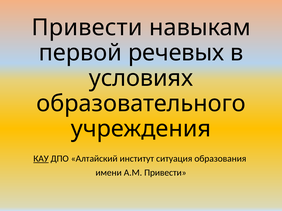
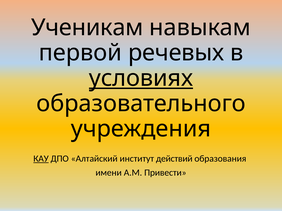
Привести at (87, 28): Привести -> Ученикам
условиях underline: none -> present
ситуация: ситуация -> действий
